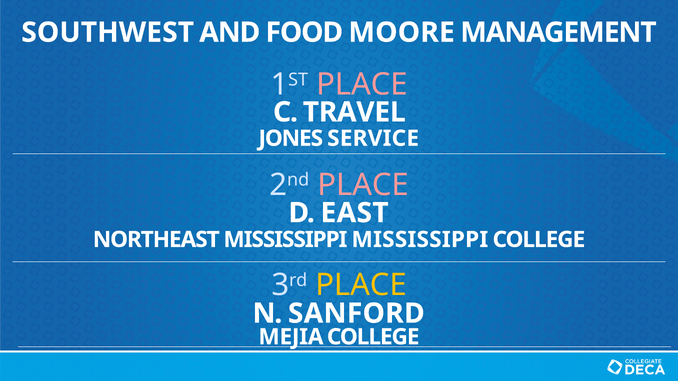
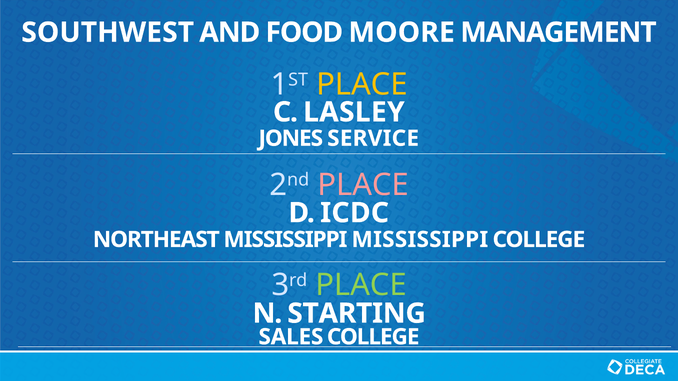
PLACE at (362, 85) colour: pink -> yellow
TRAVEL: TRAVEL -> LASLEY
EAST: EAST -> ICDC
PLACE at (361, 285) colour: yellow -> light green
SANFORD: SANFORD -> STARTING
MEJIA: MEJIA -> SALES
